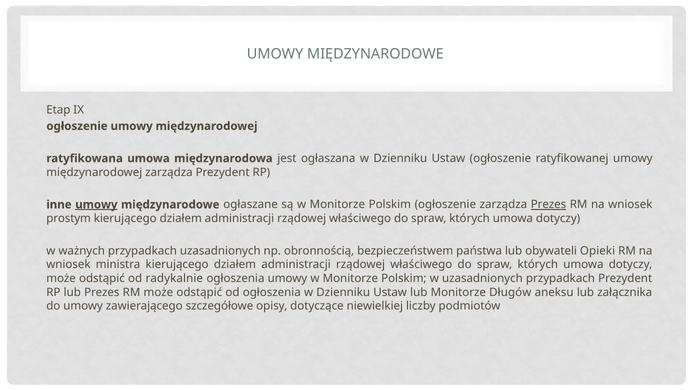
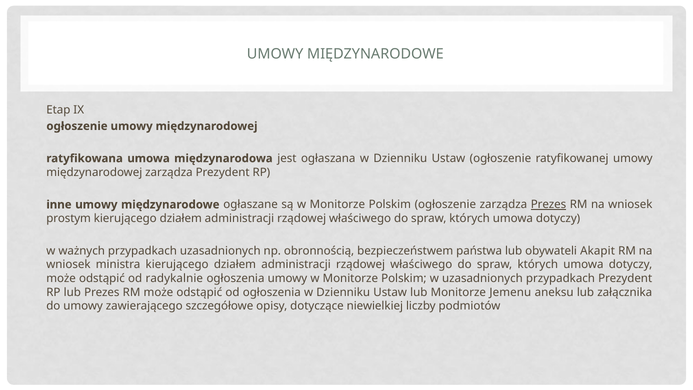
umowy at (96, 204) underline: present -> none
Opieki: Opieki -> Akapit
Długów: Długów -> Jemenu
